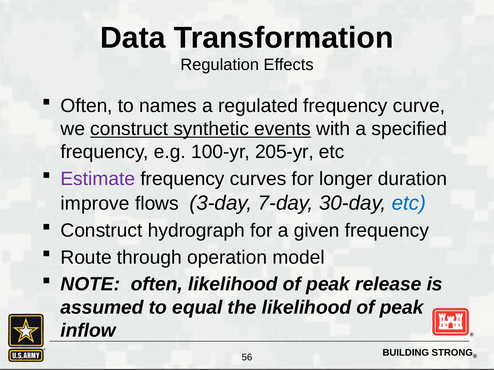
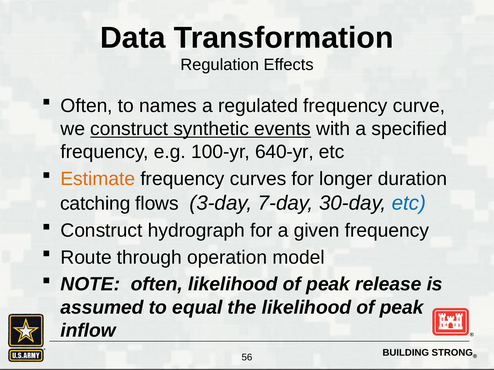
205-yr: 205-yr -> 640-yr
Estimate colour: purple -> orange
improve: improve -> catching
